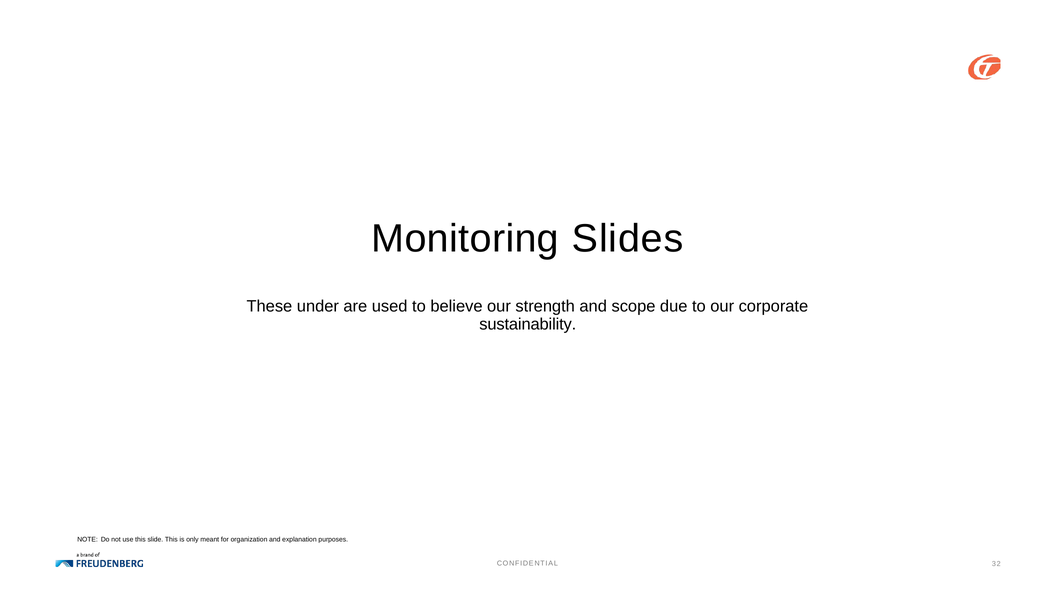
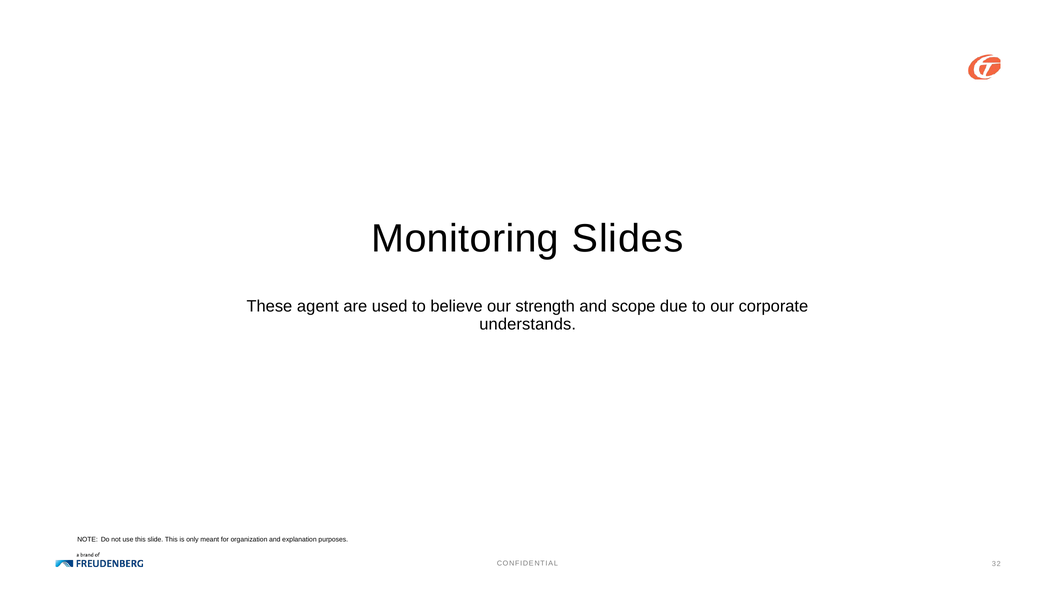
under: under -> agent
sustainability: sustainability -> understands
